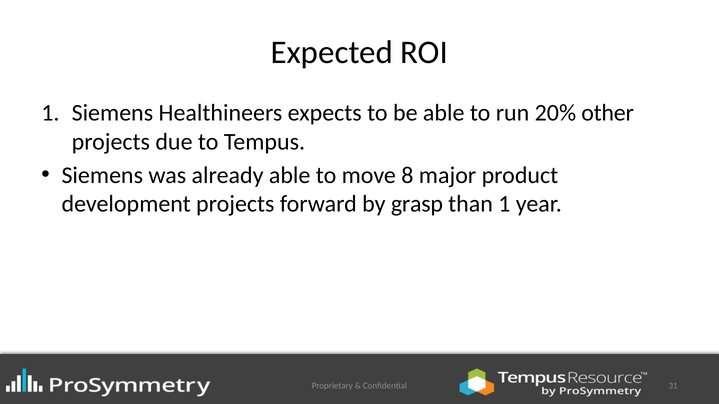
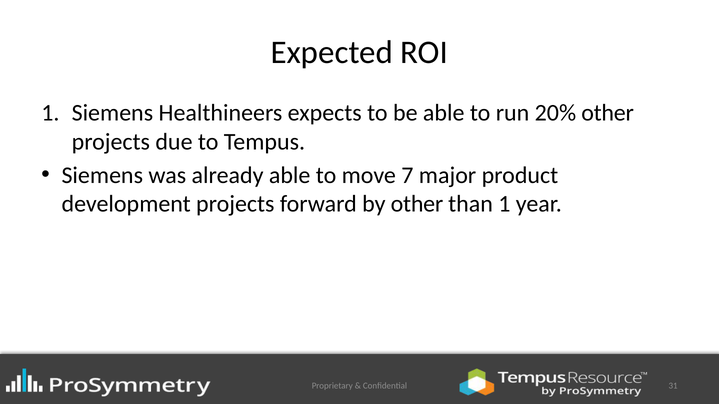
8: 8 -> 7
by grasp: grasp -> other
